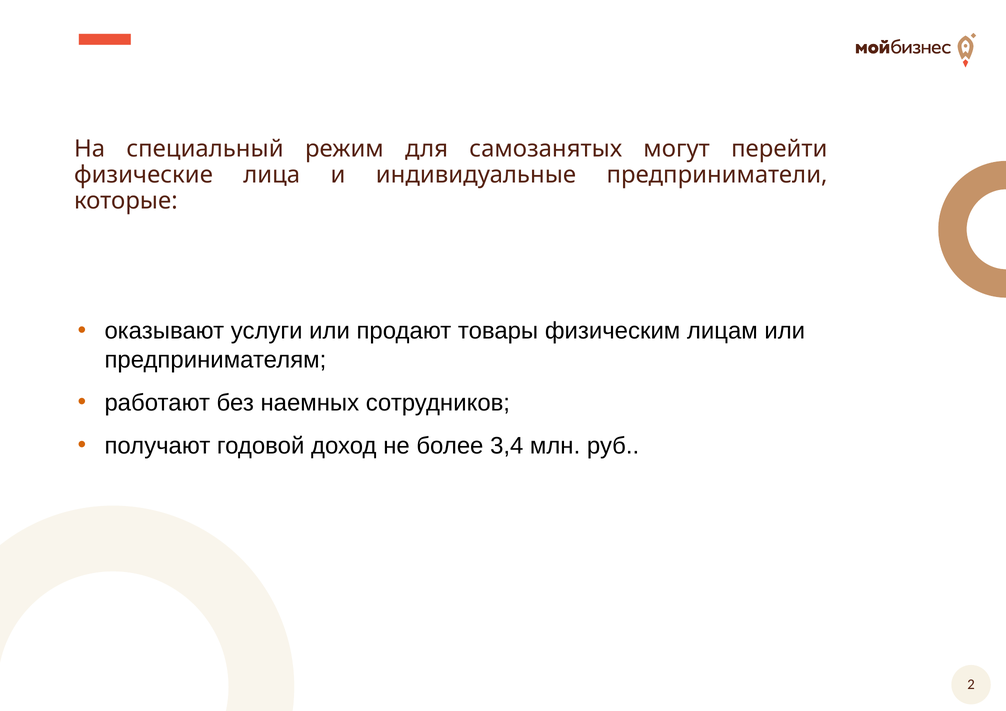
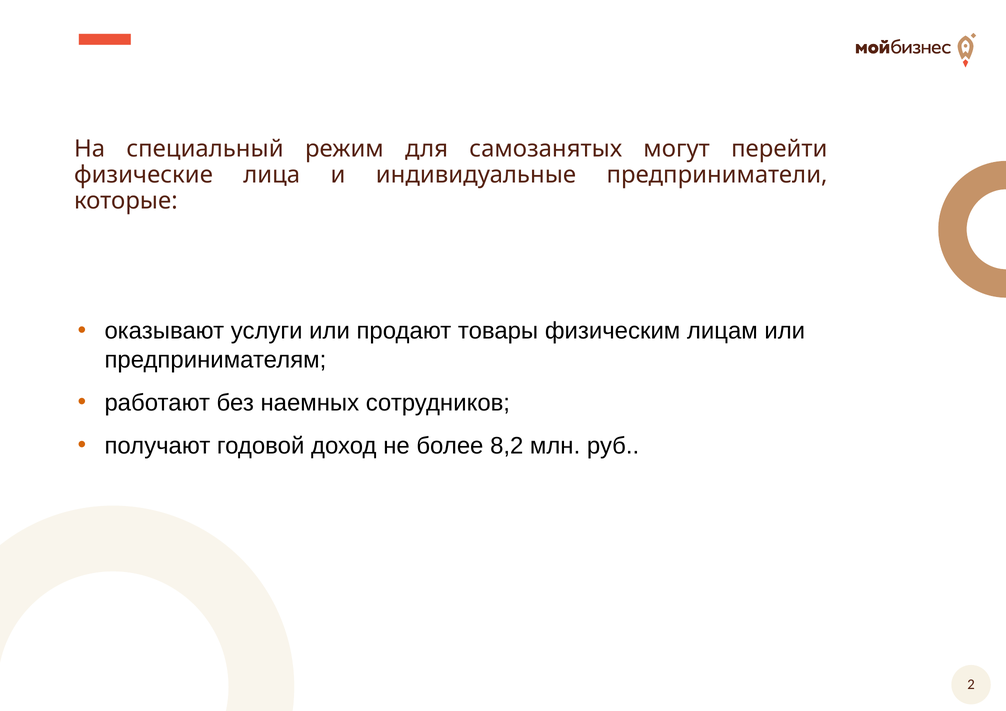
3,4: 3,4 -> 8,2
